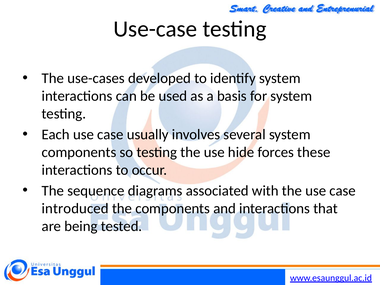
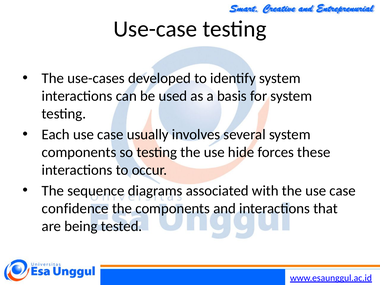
introduced: introduced -> confidence
